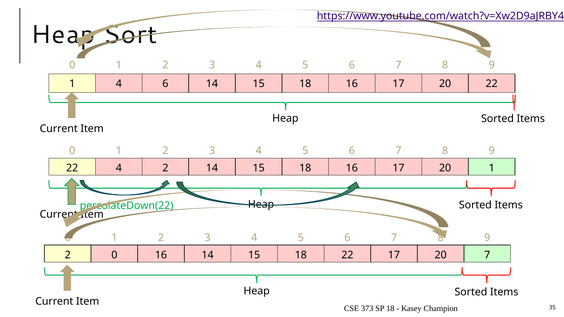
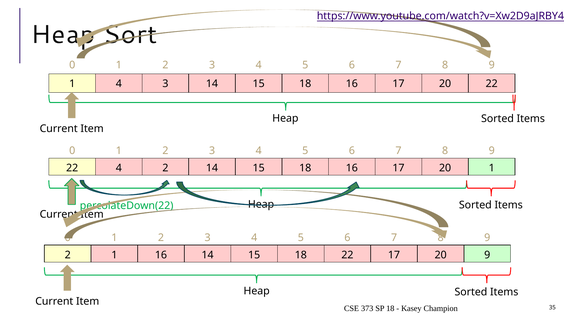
4 6: 6 -> 3
2 0: 0 -> 1
20 7: 7 -> 9
